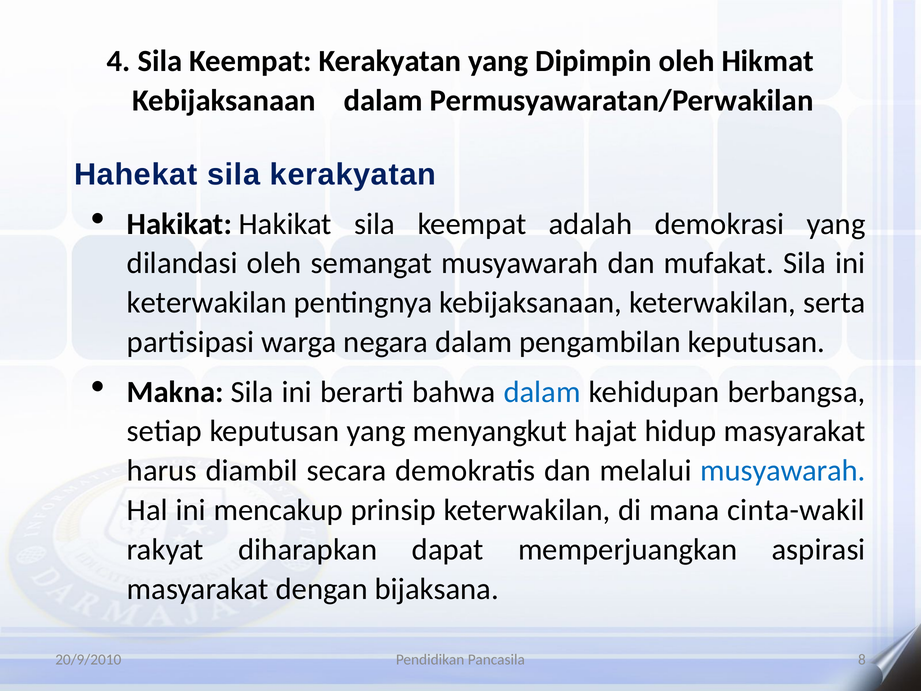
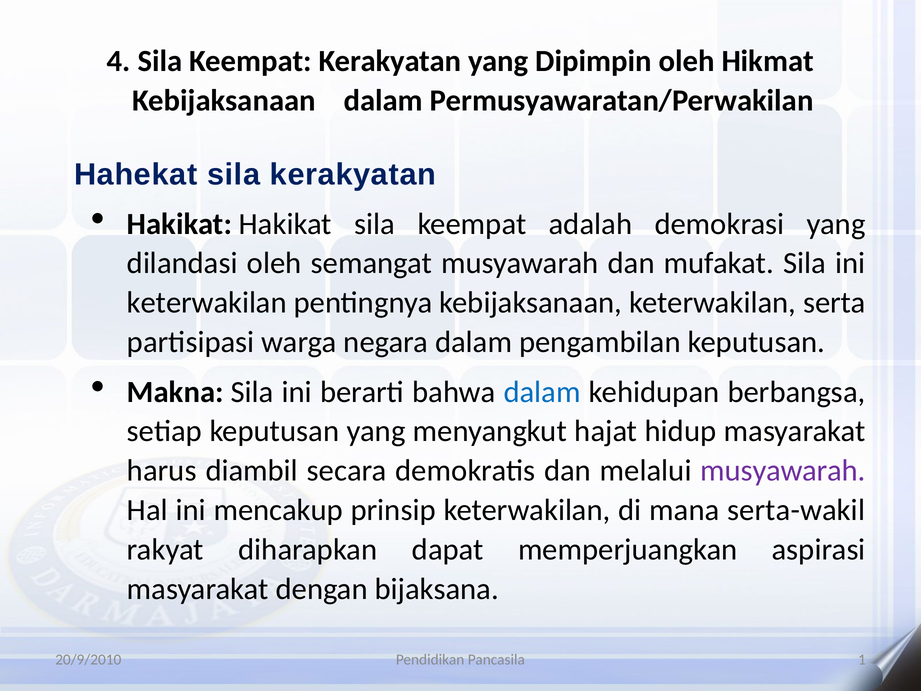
musyawarah at (783, 471) colour: blue -> purple
cinta-wakil: cinta-wakil -> serta-wakil
8: 8 -> 1
